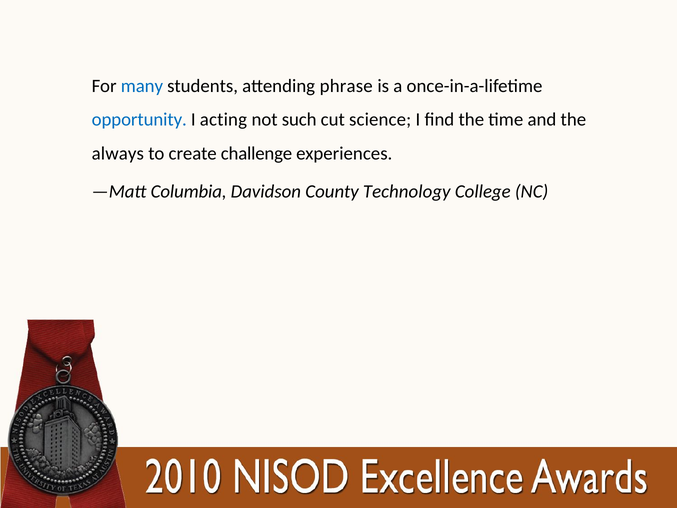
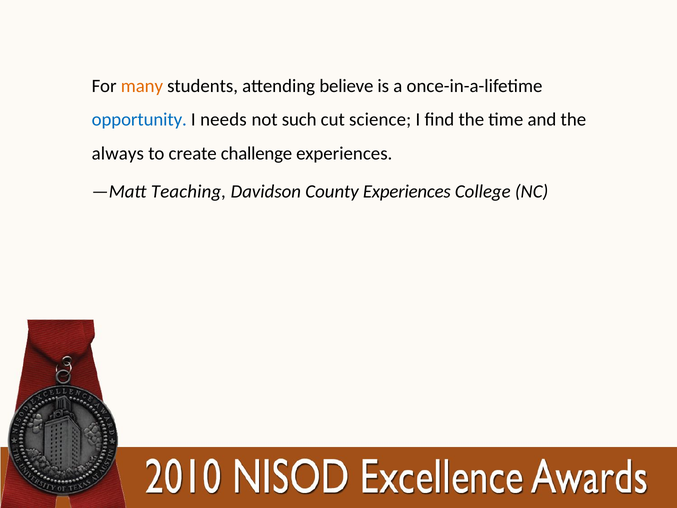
many colour: blue -> orange
phrase: phrase -> believe
acting: acting -> needs
Columbia: Columbia -> Teaching
County Technology: Technology -> Experiences
